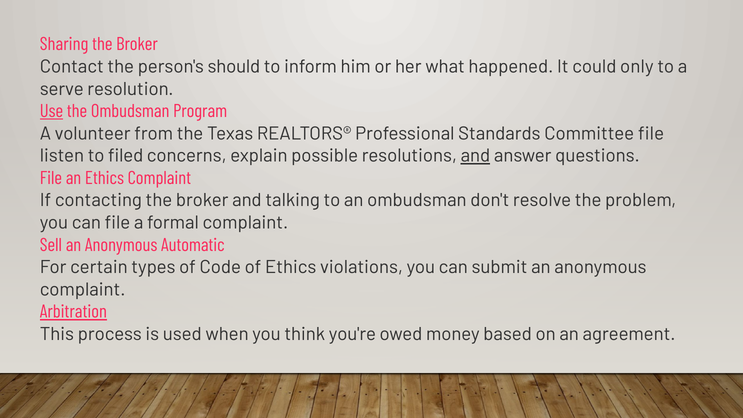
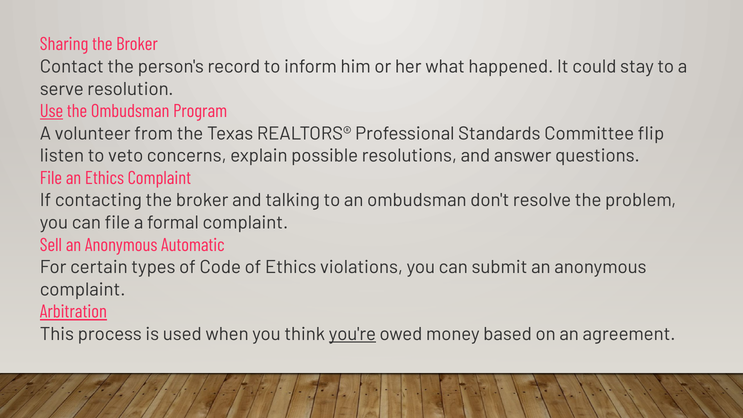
should: should -> record
only: only -> stay
Committee file: file -> flip
filed: filed -> veto
and at (475, 156) underline: present -> none
you're underline: none -> present
